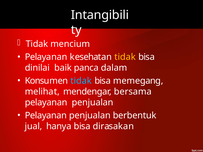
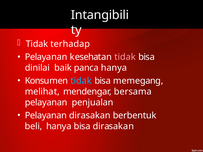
mencium: mencium -> terhadap
tidak at (125, 57) colour: yellow -> pink
panca dalam: dalam -> hanya
penjualan at (90, 116): penjualan -> dirasakan
jual: jual -> beli
